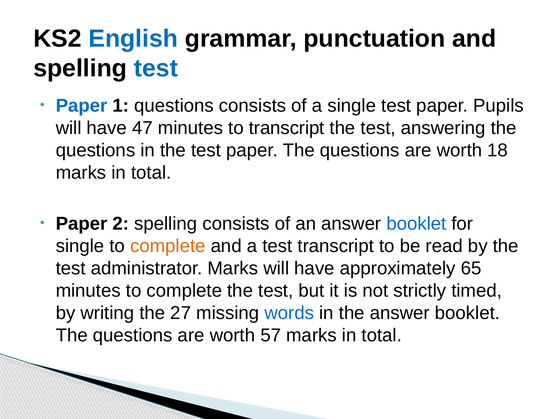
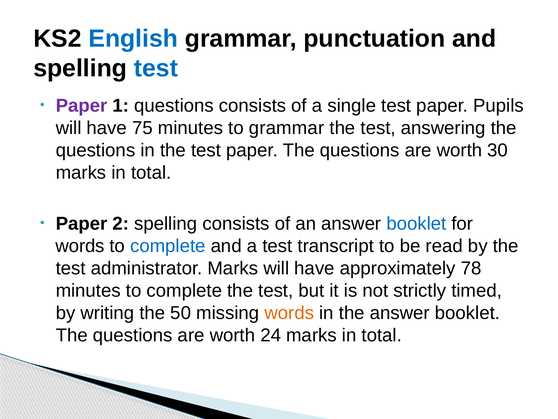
Paper at (82, 106) colour: blue -> purple
47: 47 -> 75
to transcript: transcript -> grammar
18: 18 -> 30
single at (80, 246): single -> words
complete at (168, 246) colour: orange -> blue
65: 65 -> 78
27: 27 -> 50
words at (289, 313) colour: blue -> orange
57: 57 -> 24
